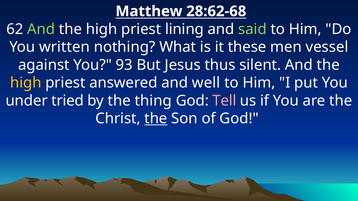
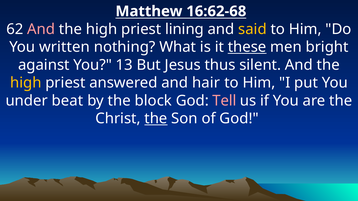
28:62-68: 28:62-68 -> 16:62-68
And at (41, 29) colour: light green -> pink
said colour: light green -> yellow
these underline: none -> present
vessel: vessel -> bright
93: 93 -> 13
well: well -> hair
tried: tried -> beat
thing: thing -> block
